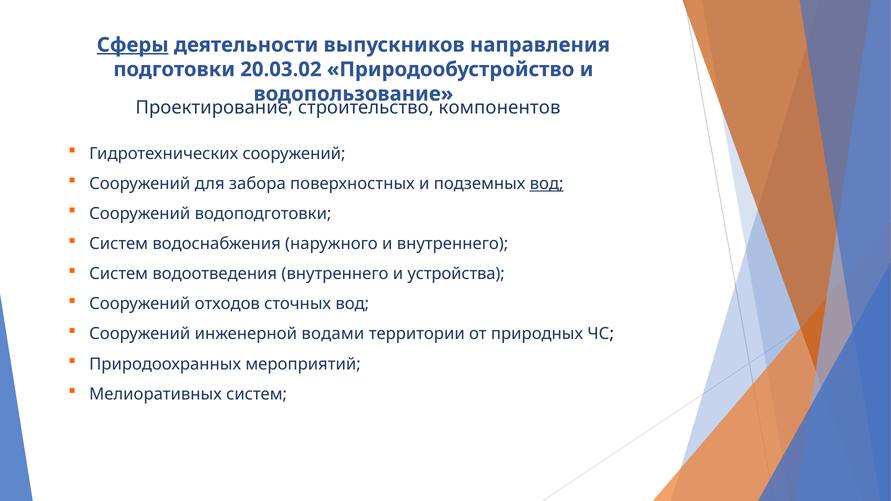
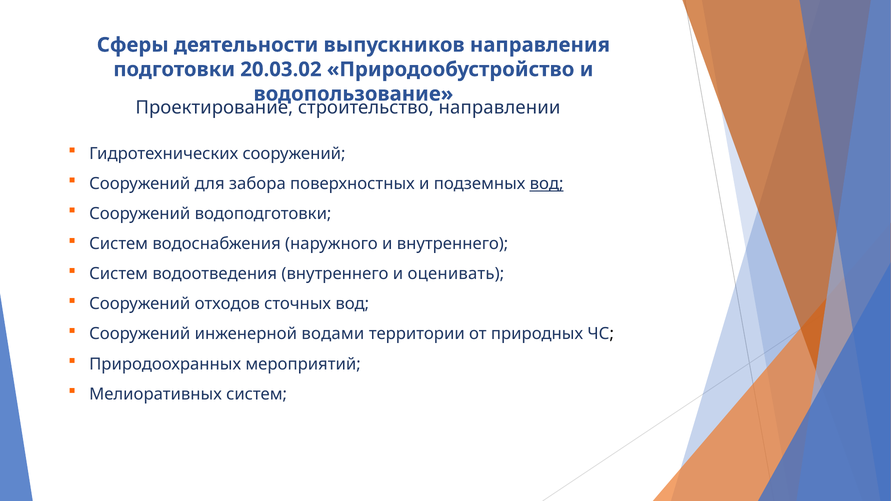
Сферы underline: present -> none
компонентов: компонентов -> направлении
устройства: устройства -> оценивать
